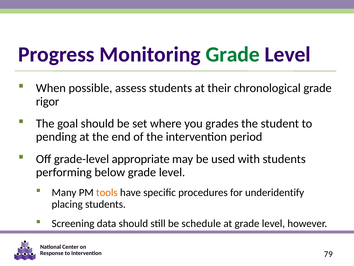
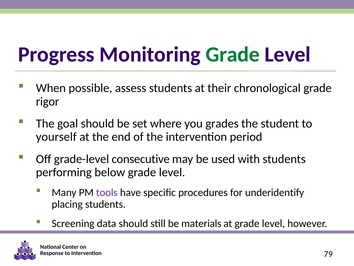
pending: pending -> yourself
appropriate: appropriate -> consecutive
tools colour: orange -> purple
schedule: schedule -> materials
